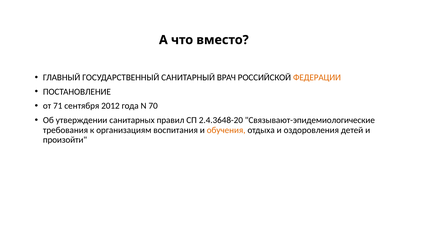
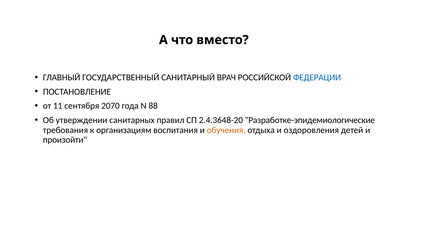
ФЕДЕРАЦИИ colour: orange -> blue
71: 71 -> 11
2012: 2012 -> 2070
70: 70 -> 88
Связывают-эпидемиологические: Связывают-эпидемиологические -> Разработке-эпидемиологические
